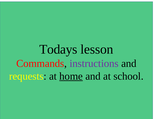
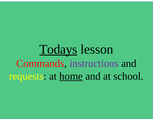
Todays underline: none -> present
